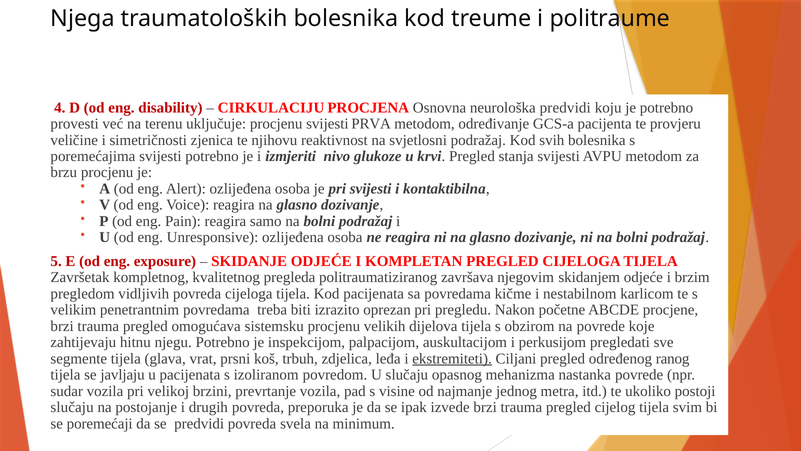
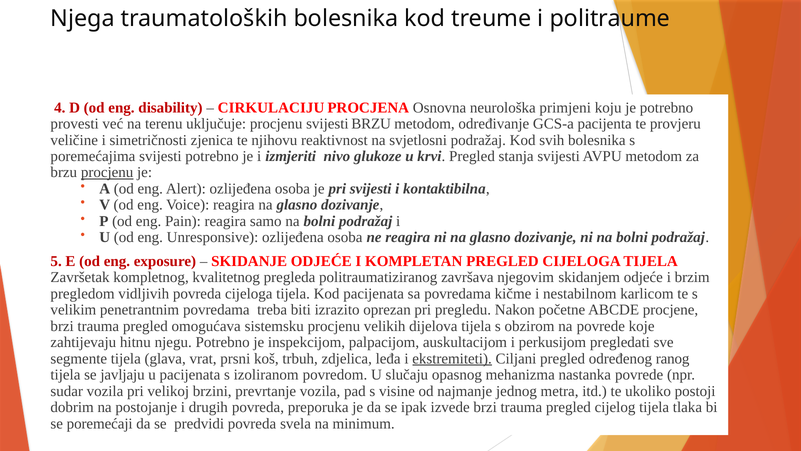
neurološka predvidi: predvidi -> primjeni
svijesti PRVA: PRVA -> BRZU
procjenu at (107, 172) underline: none -> present
slučaju at (72, 407): slučaju -> dobrim
svim: svim -> tlaka
